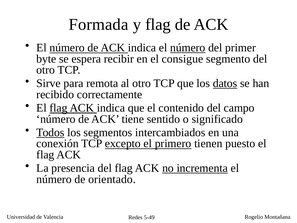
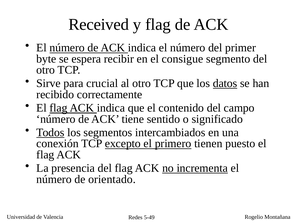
Formada: Formada -> Received
número at (188, 48) underline: present -> none
remota: remota -> crucial
